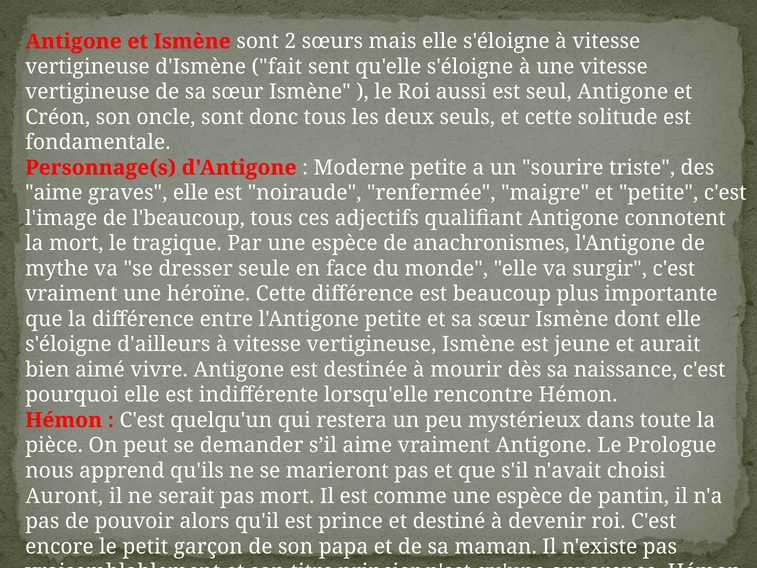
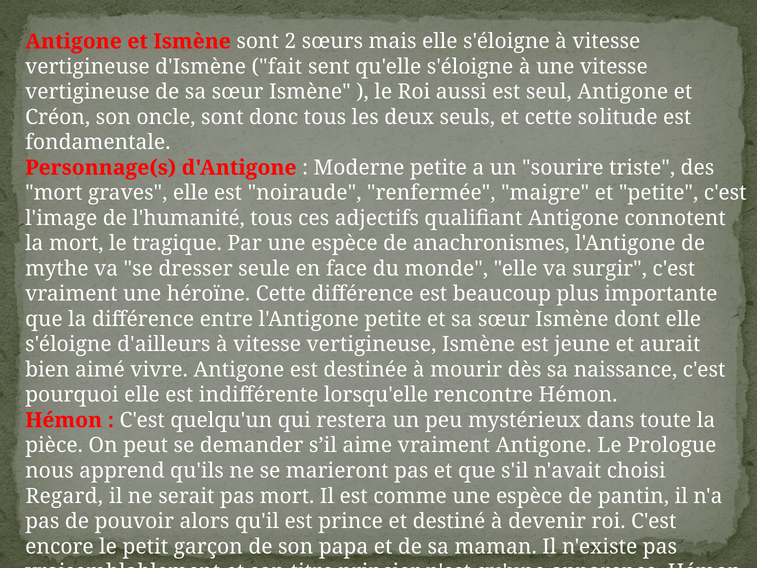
aime at (54, 193): aime -> mort
l'beaucoup: l'beaucoup -> l'humanité
Auront: Auront -> Regard
